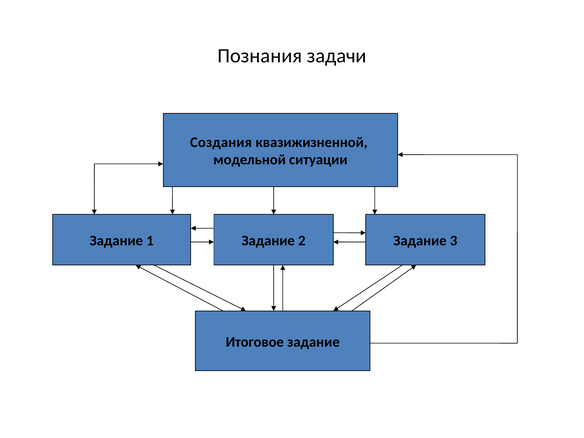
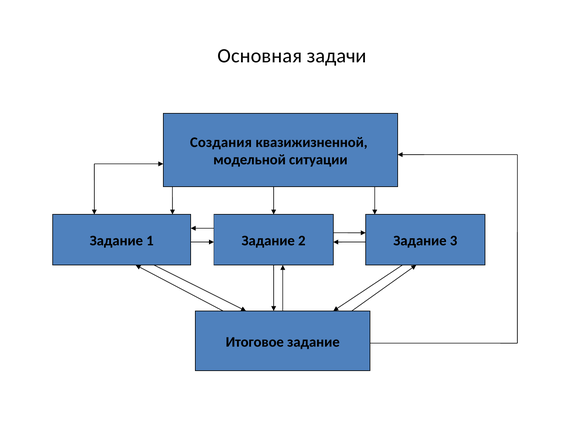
Познания: Познания -> Основная
